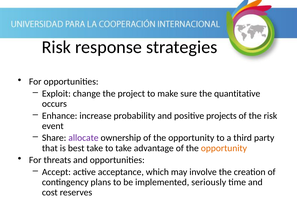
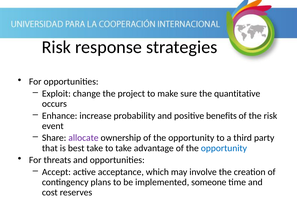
projects: projects -> benefits
opportunity at (224, 149) colour: orange -> blue
seriously: seriously -> someone
